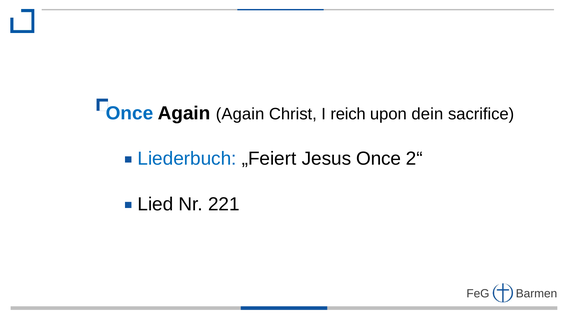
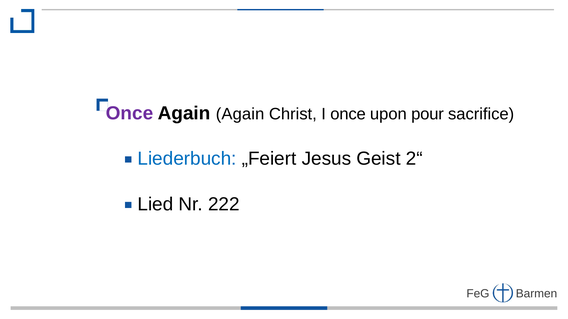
Once at (130, 114) colour: blue -> purple
I reich: reich -> once
dein: dein -> pour
Jesus Once: Once -> Geist
221: 221 -> 222
